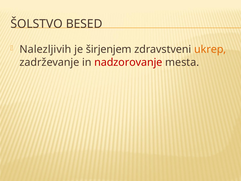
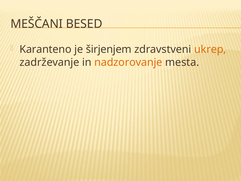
ŠOLSTVO: ŠOLSTVO -> MEŠČANI
Nalezljivih: Nalezljivih -> Karanteno
nadzorovanje colour: red -> orange
